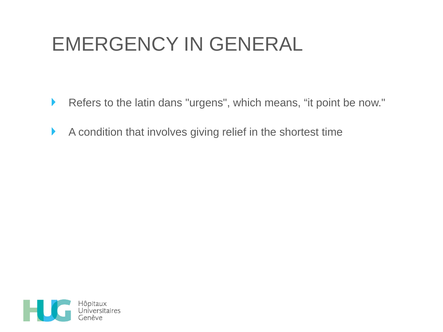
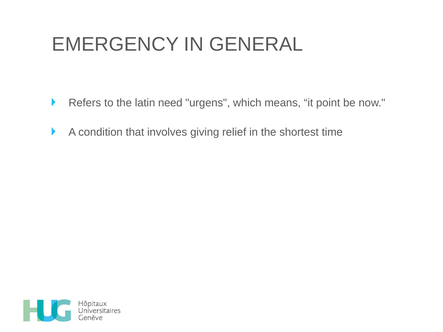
dans: dans -> need
